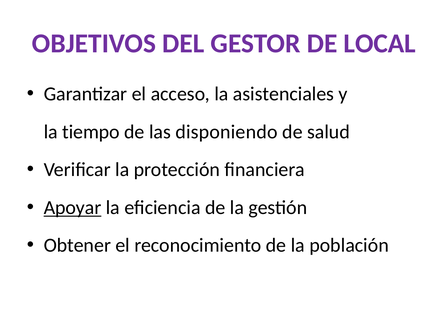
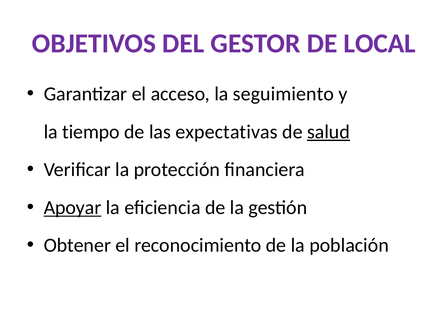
asistenciales: asistenciales -> seguimiento
disponiendo: disponiendo -> expectativas
salud underline: none -> present
